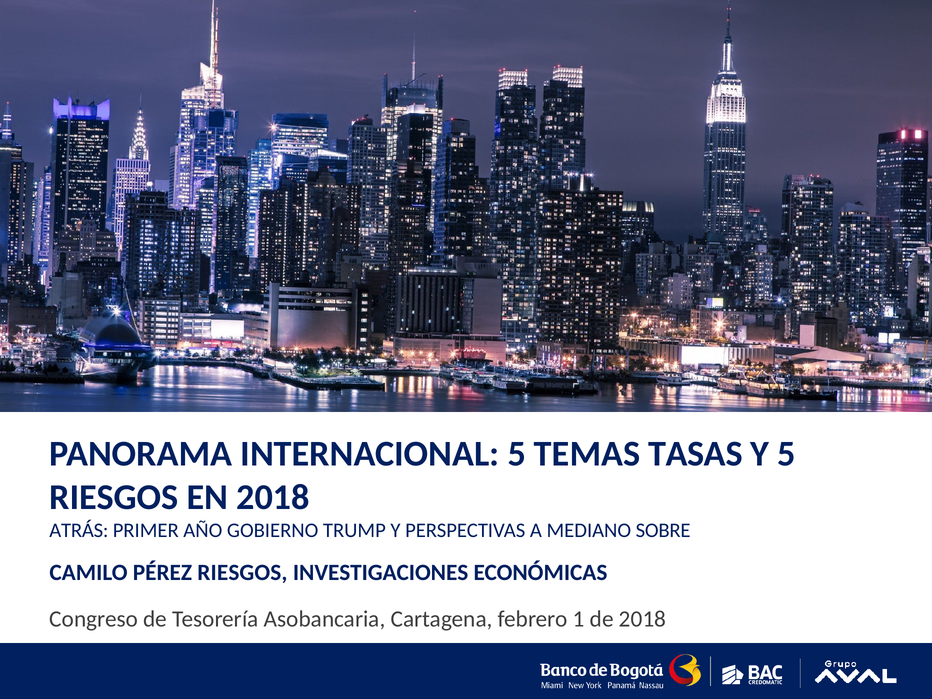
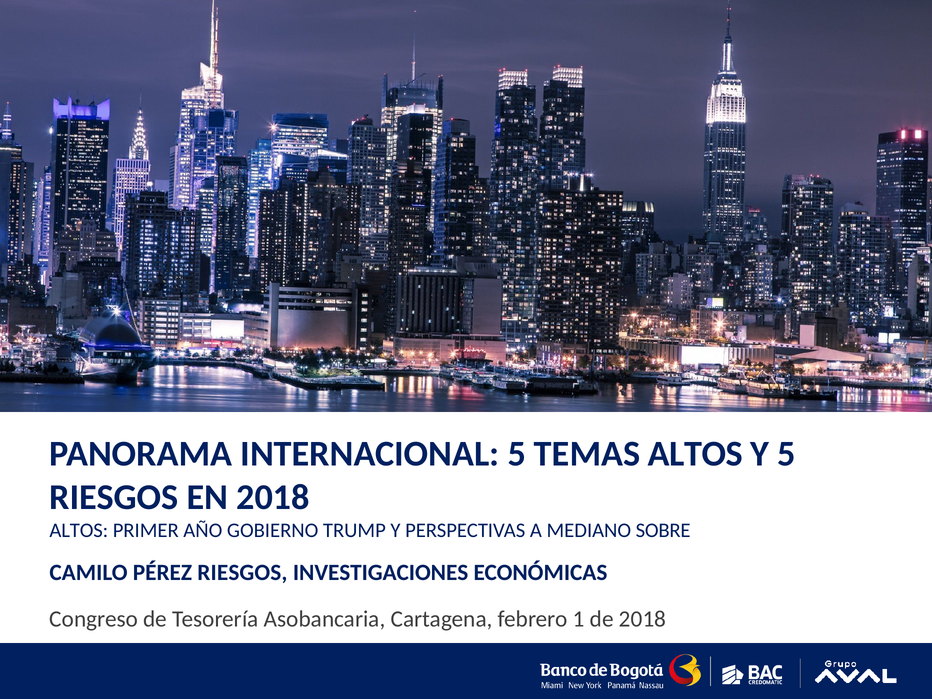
TEMAS TASAS: TASAS -> ALTOS
ATRÁS at (79, 530): ATRÁS -> ALTOS
